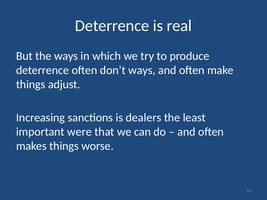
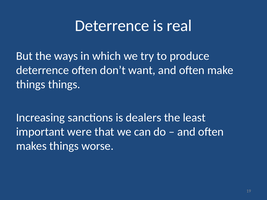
don’t ways: ways -> want
things adjust: adjust -> things
